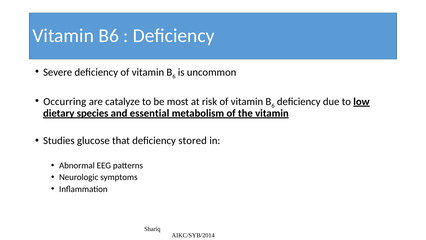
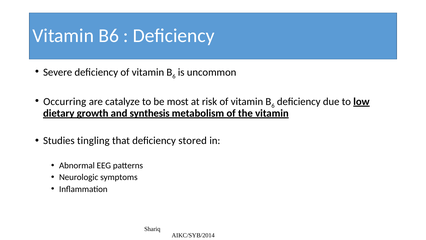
species: species -> growth
essential: essential -> synthesis
glucose: glucose -> tingling
